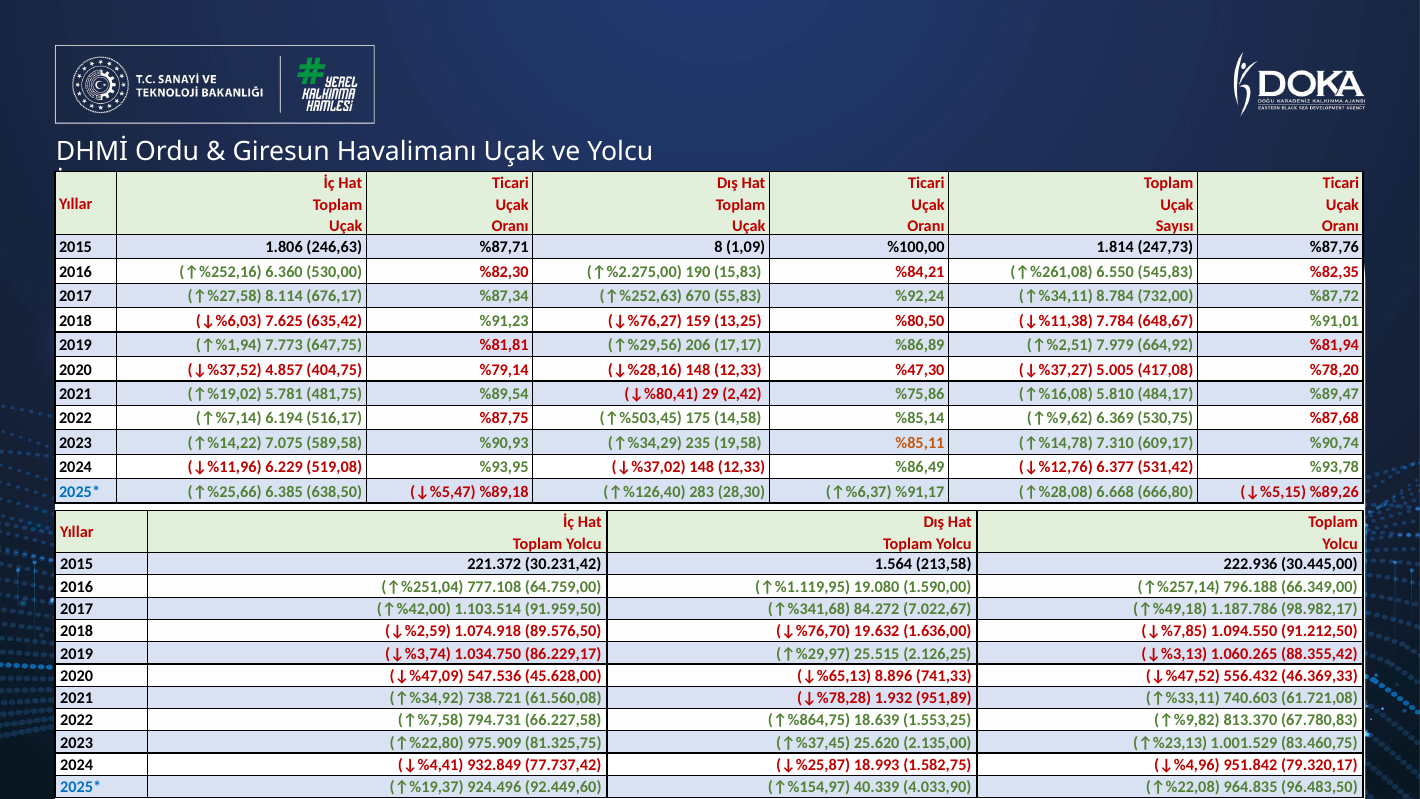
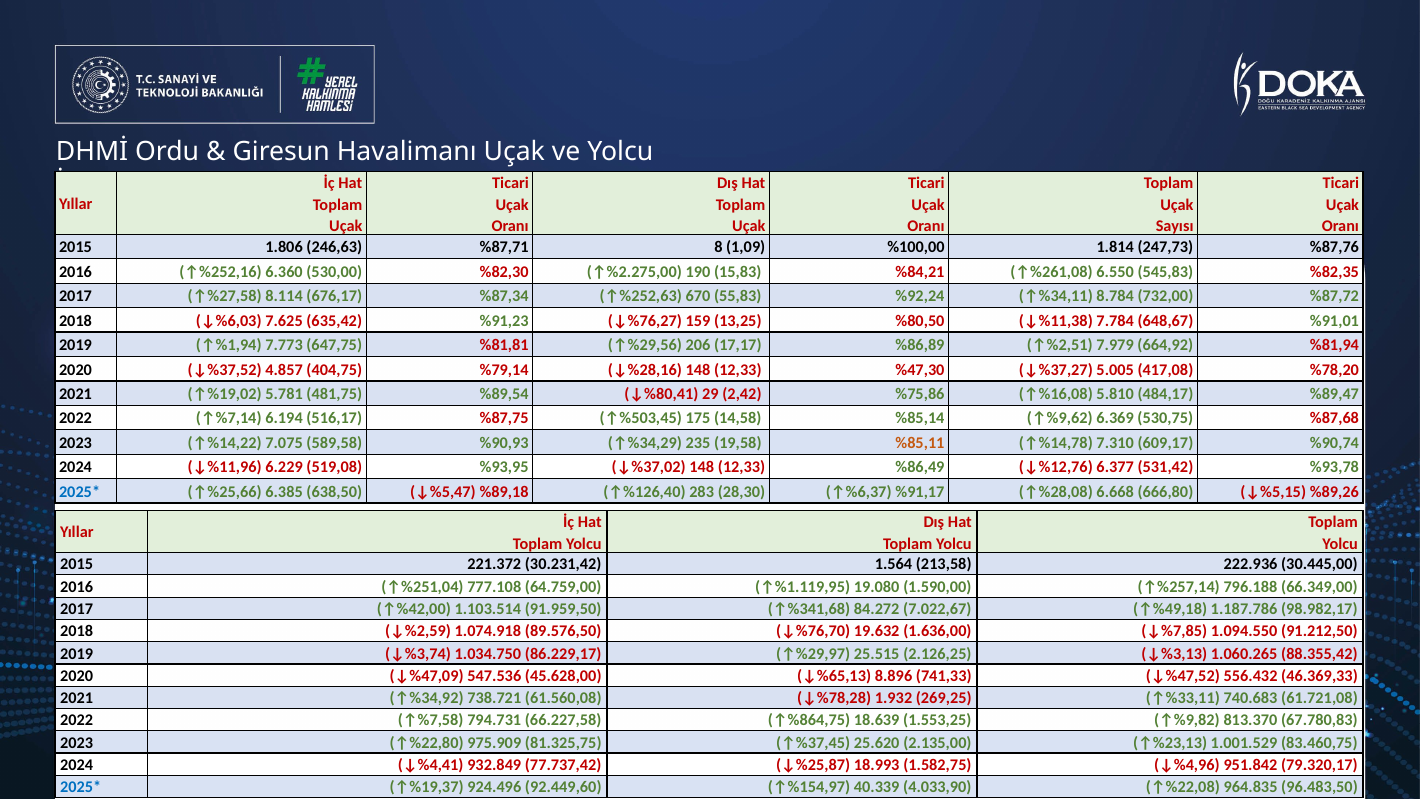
951,89: 951,89 -> 269,25
740.603: 740.603 -> 740.683
